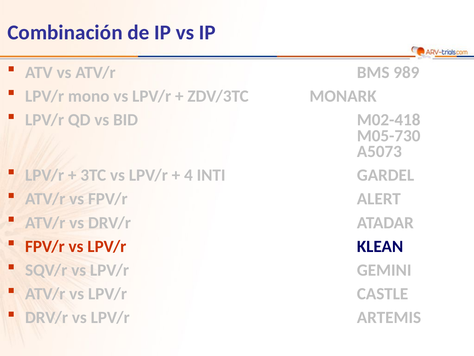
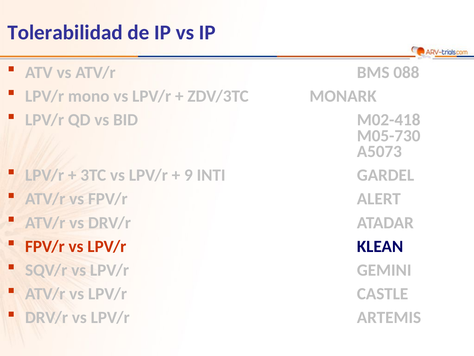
Combinación: Combinación -> Tolerabilidad
989: 989 -> 088
4: 4 -> 9
